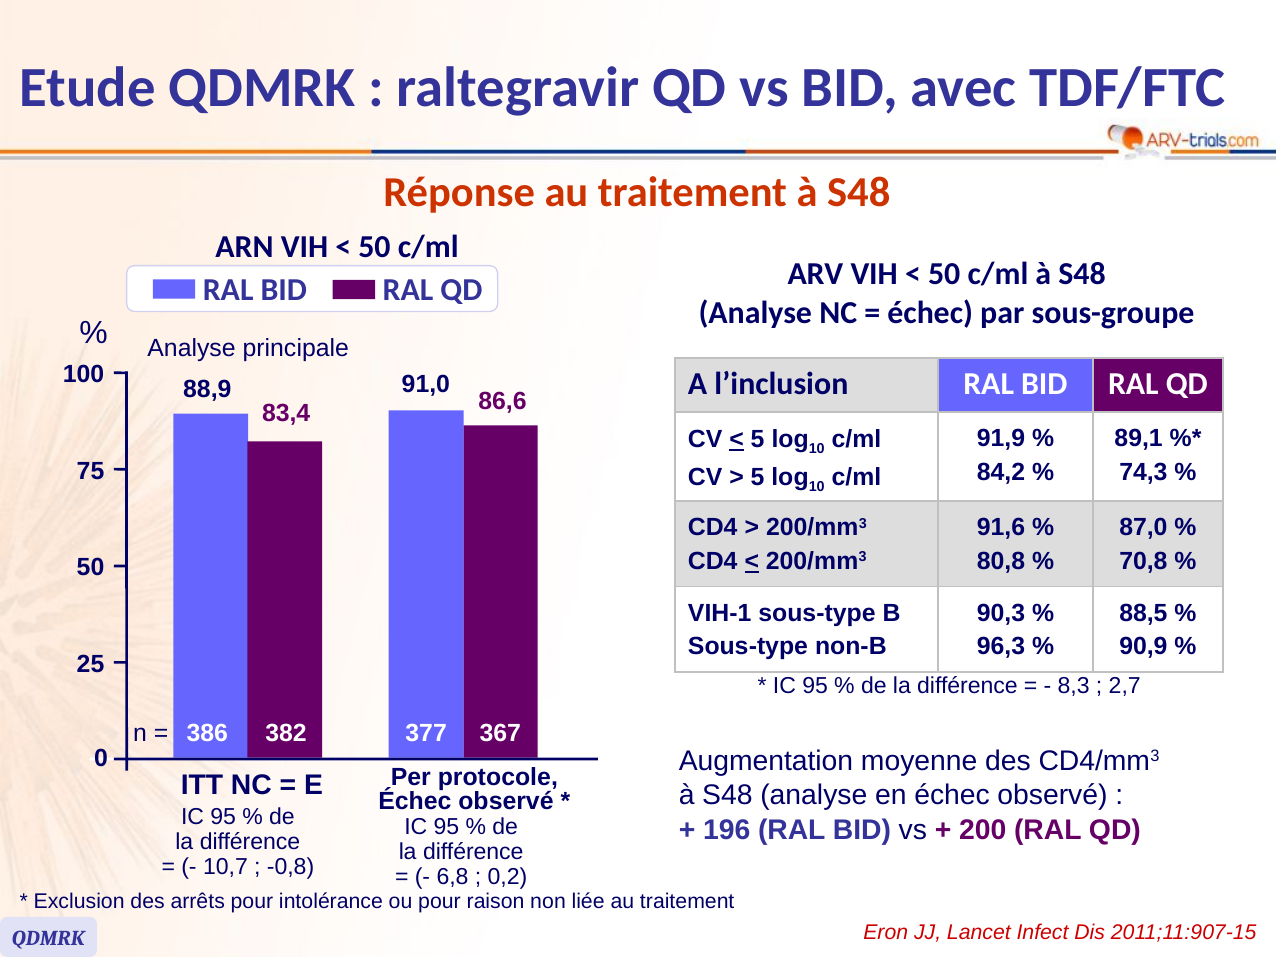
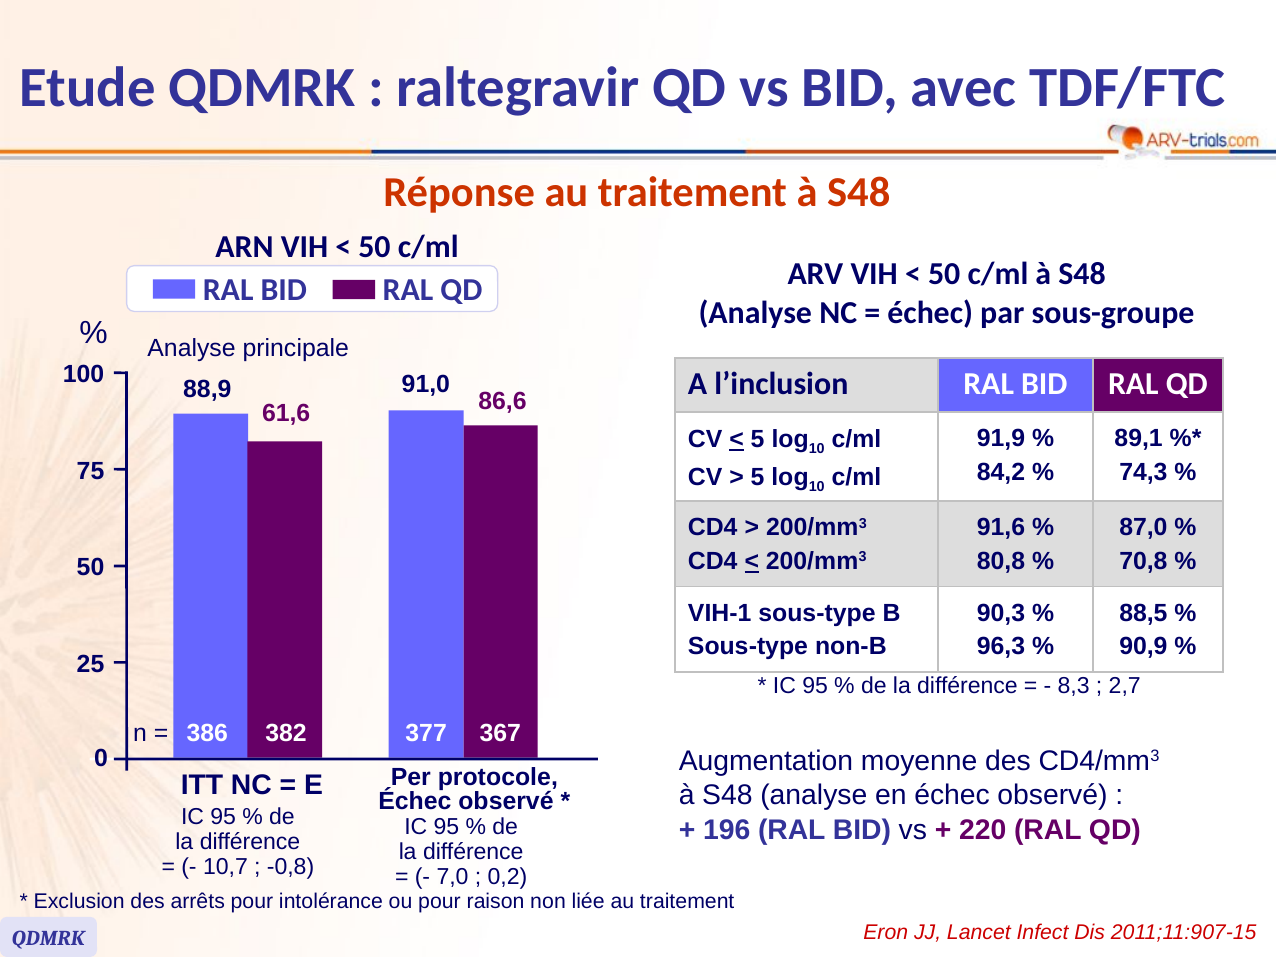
83,4: 83,4 -> 61,6
200: 200 -> 220
6,8: 6,8 -> 7,0
